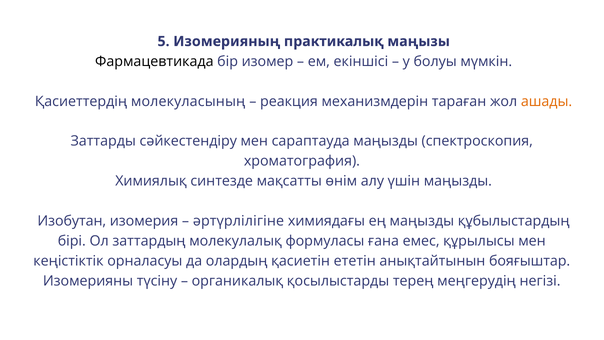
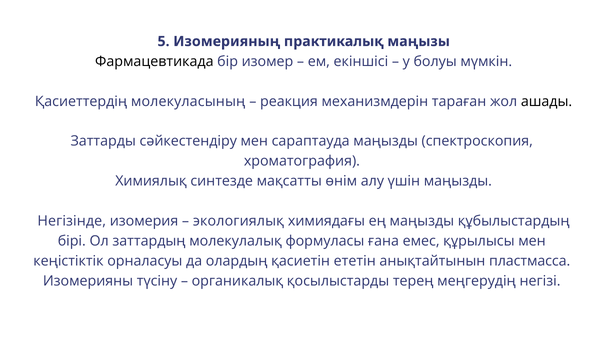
ашады colour: orange -> black
Изобутан: Изобутан -> Негізінде
әртүрлілігіне: әртүрлілігіне -> экологиялық
бояғыштар: бояғыштар -> пластмасса
